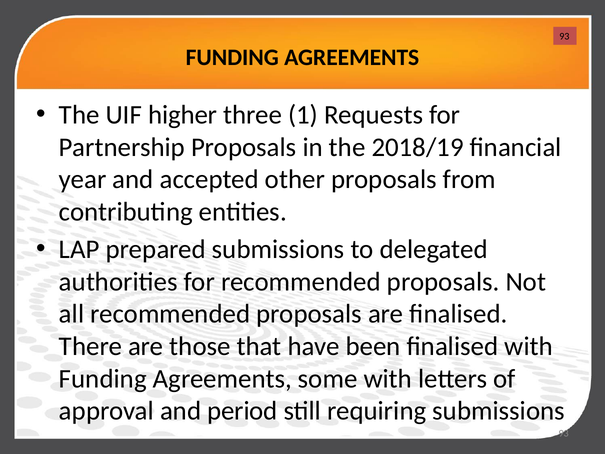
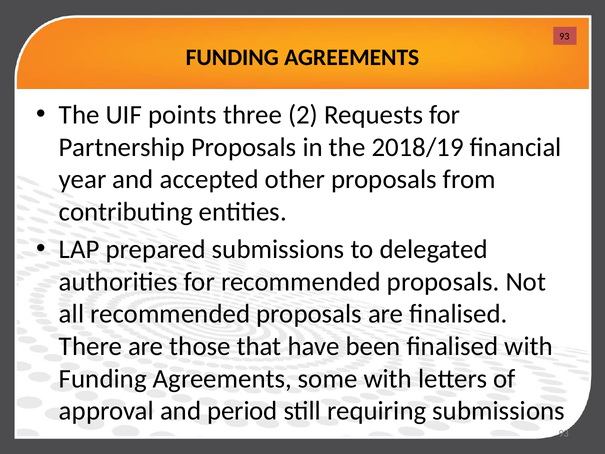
higher: higher -> points
1: 1 -> 2
